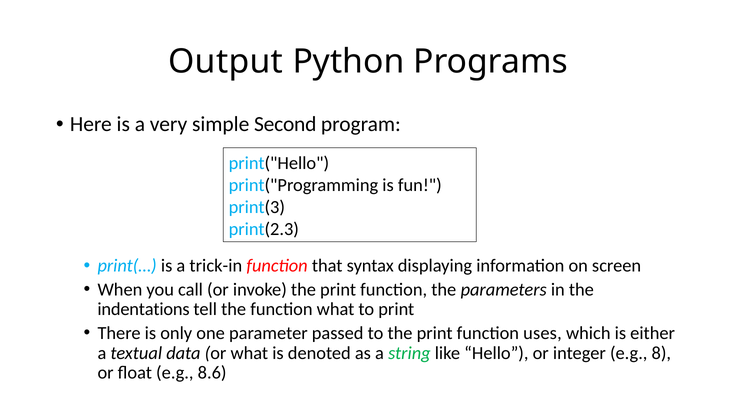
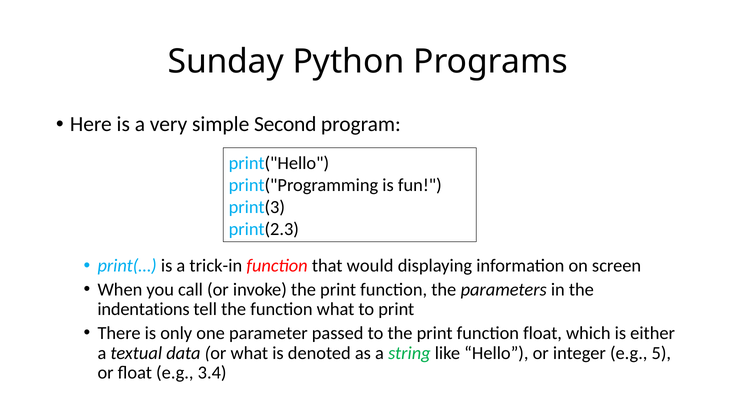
Output: Output -> Sunday
syntax: syntax -> would
function uses: uses -> float
8: 8 -> 5
8.6: 8.6 -> 3.4
